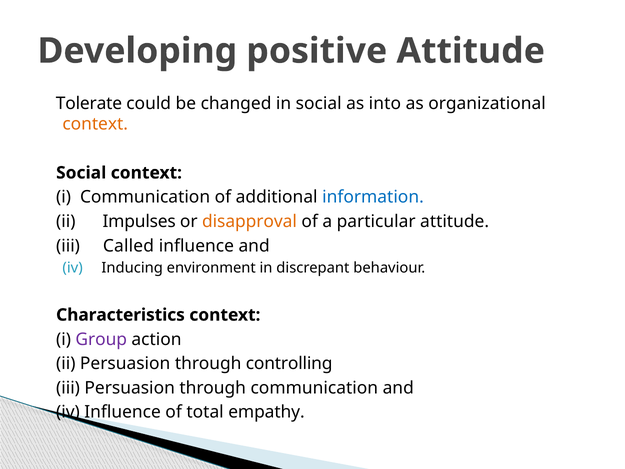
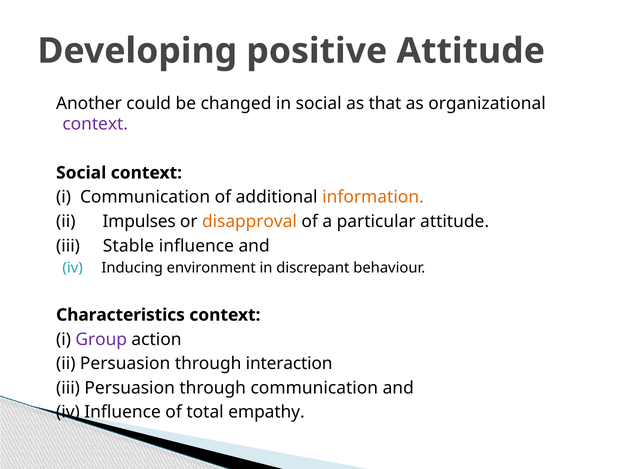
Tolerate: Tolerate -> Another
into: into -> that
context at (95, 124) colour: orange -> purple
information colour: blue -> orange
Called: Called -> Stable
controlling: controlling -> interaction
